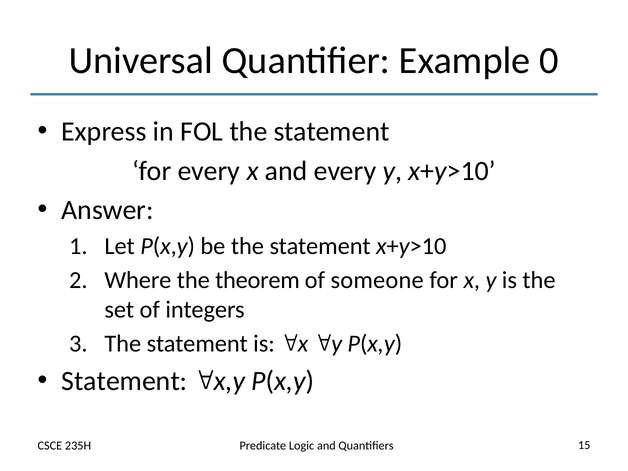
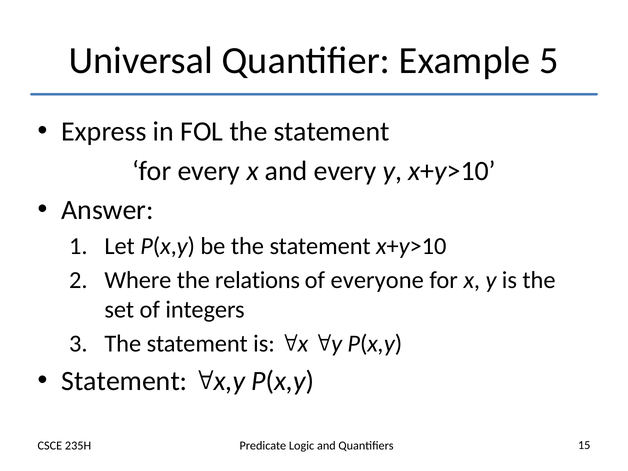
0: 0 -> 5
theorem: theorem -> relations
someone: someone -> everyone
